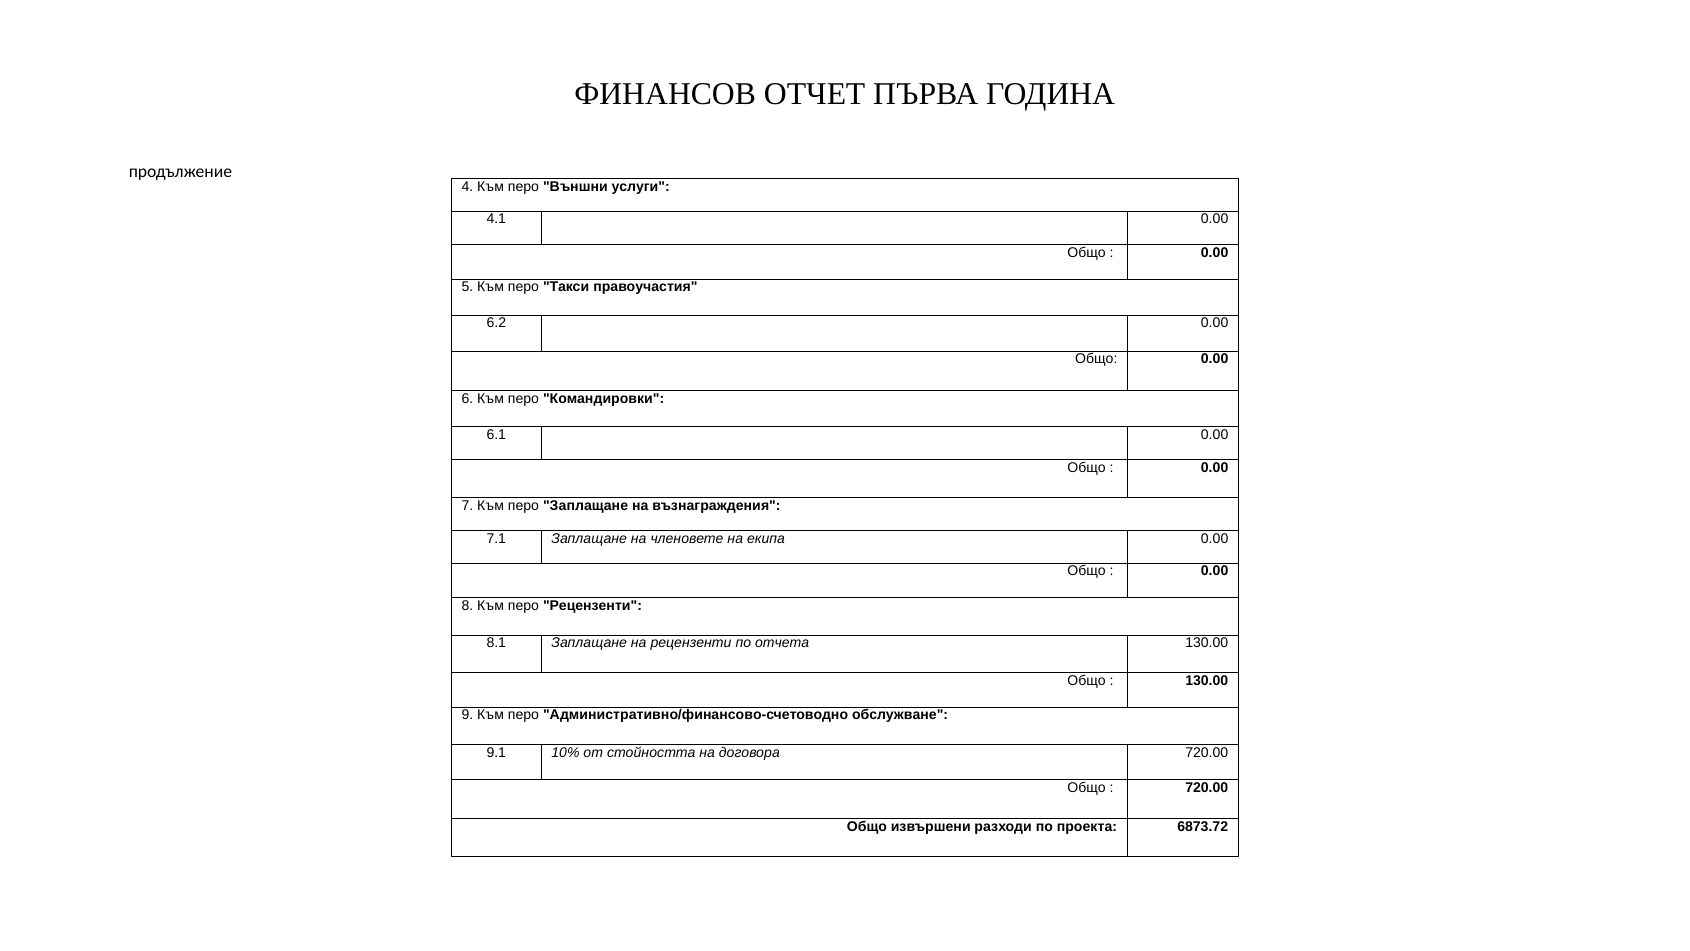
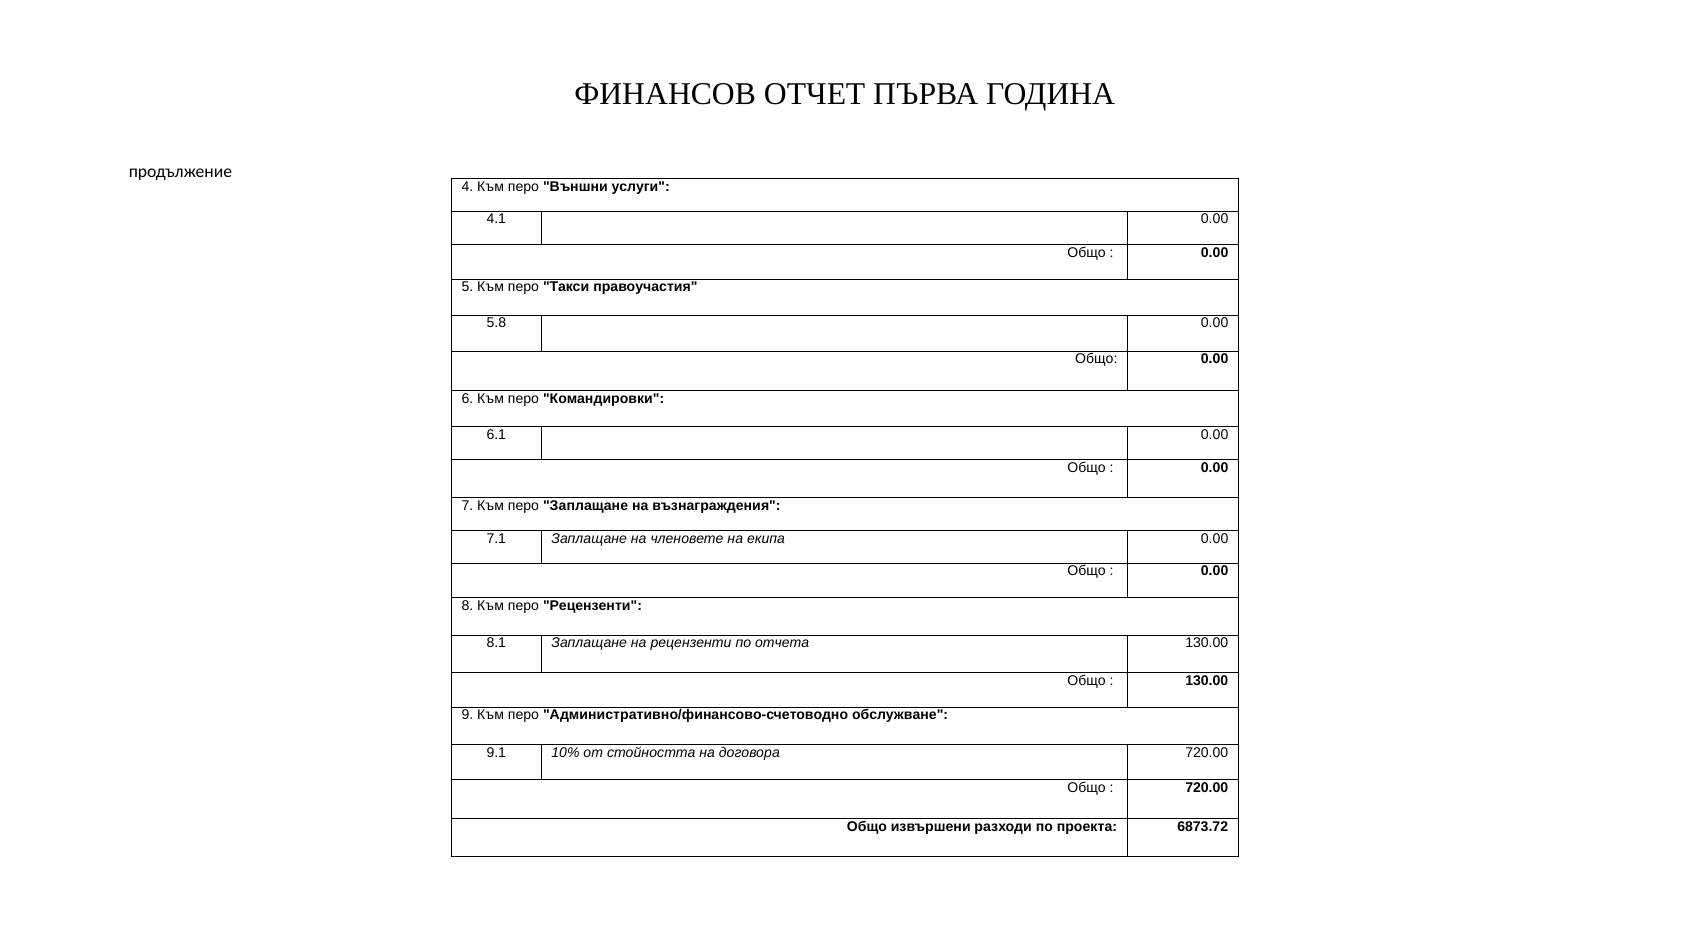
6.2: 6.2 -> 5.8
